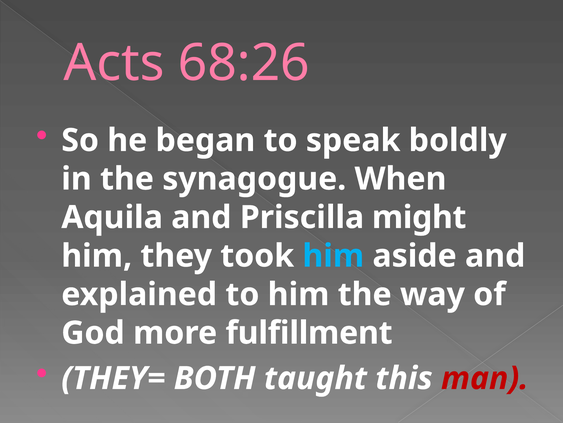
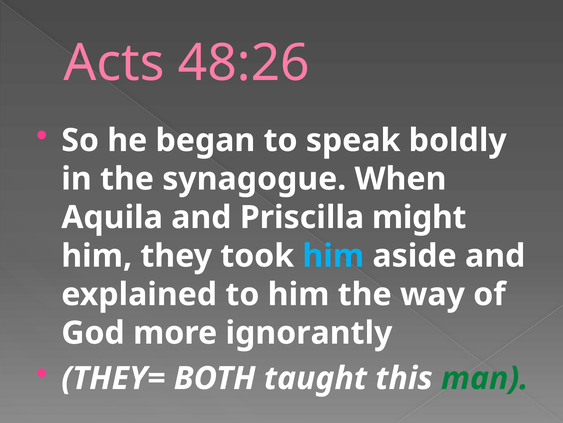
68:26: 68:26 -> 48:26
fulfillment: fulfillment -> ignorantly
man colour: red -> green
